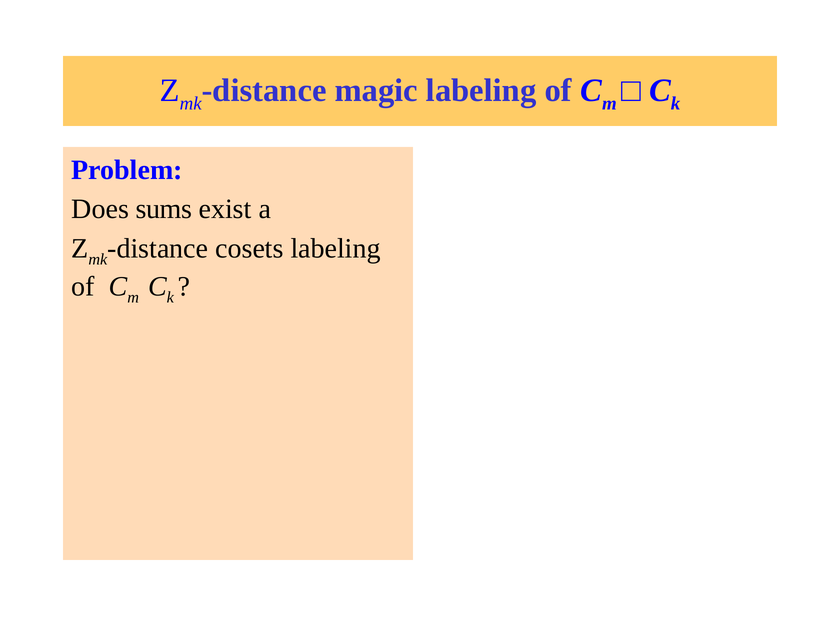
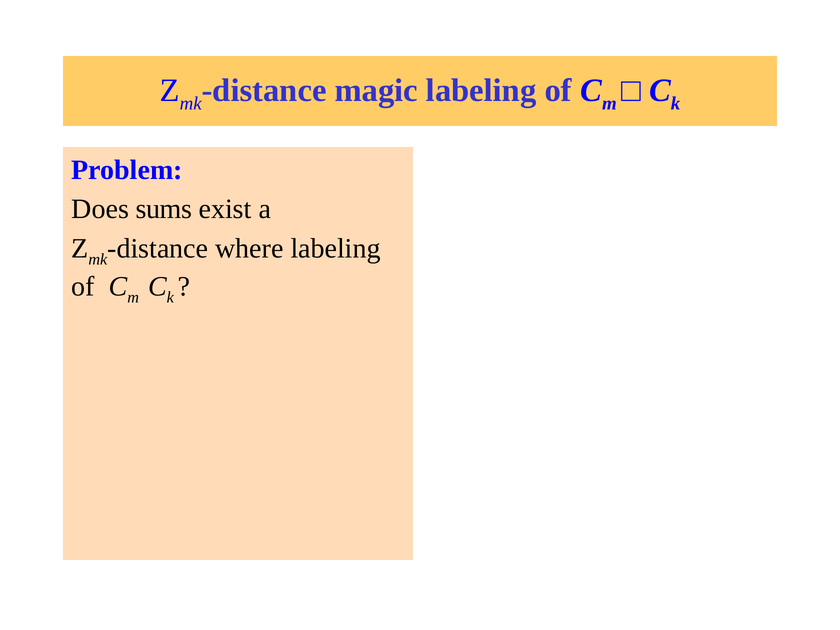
cosets: cosets -> where
